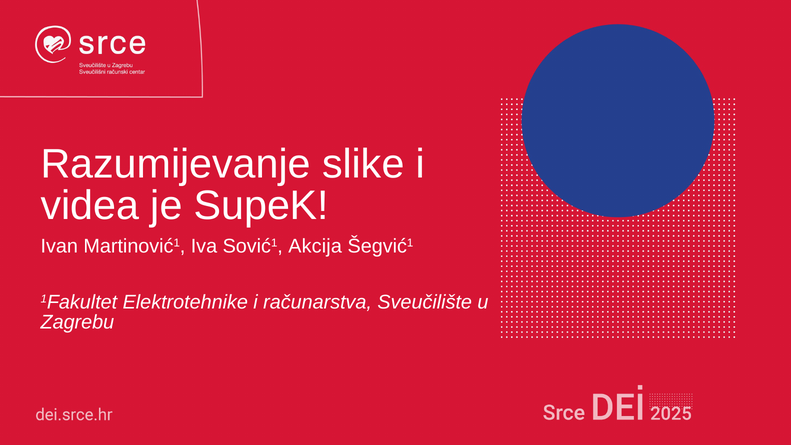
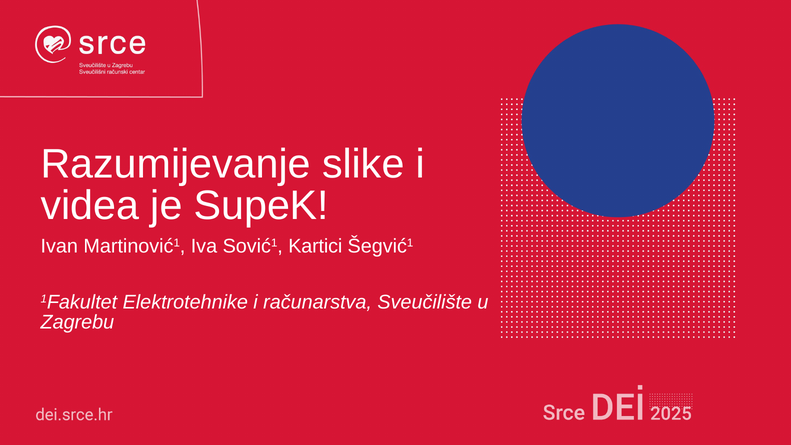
Akcija: Akcija -> Kartici
